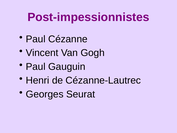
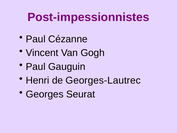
Cézanne-Lautrec: Cézanne-Lautrec -> Georges-Lautrec
